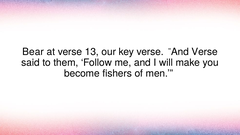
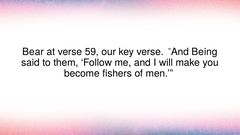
13: 13 -> 59
And Verse: Verse -> Being
